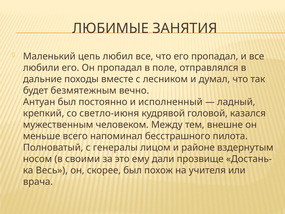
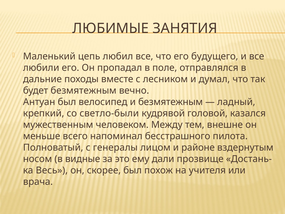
его пропадал: пропадал -> будущего
постоянно: постоянно -> велосипед
и исполненный: исполненный -> безмятежным
светло-июня: светло-июня -> светло-были
своими: своими -> видные
